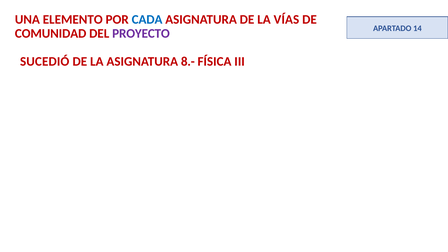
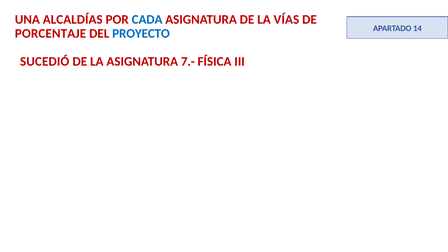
ELEMENTO: ELEMENTO -> ALCALDÍAS
COMUNIDAD: COMUNIDAD -> PORCENTAJE
PROYECTO colour: purple -> blue
8.-: 8.- -> 7.-
